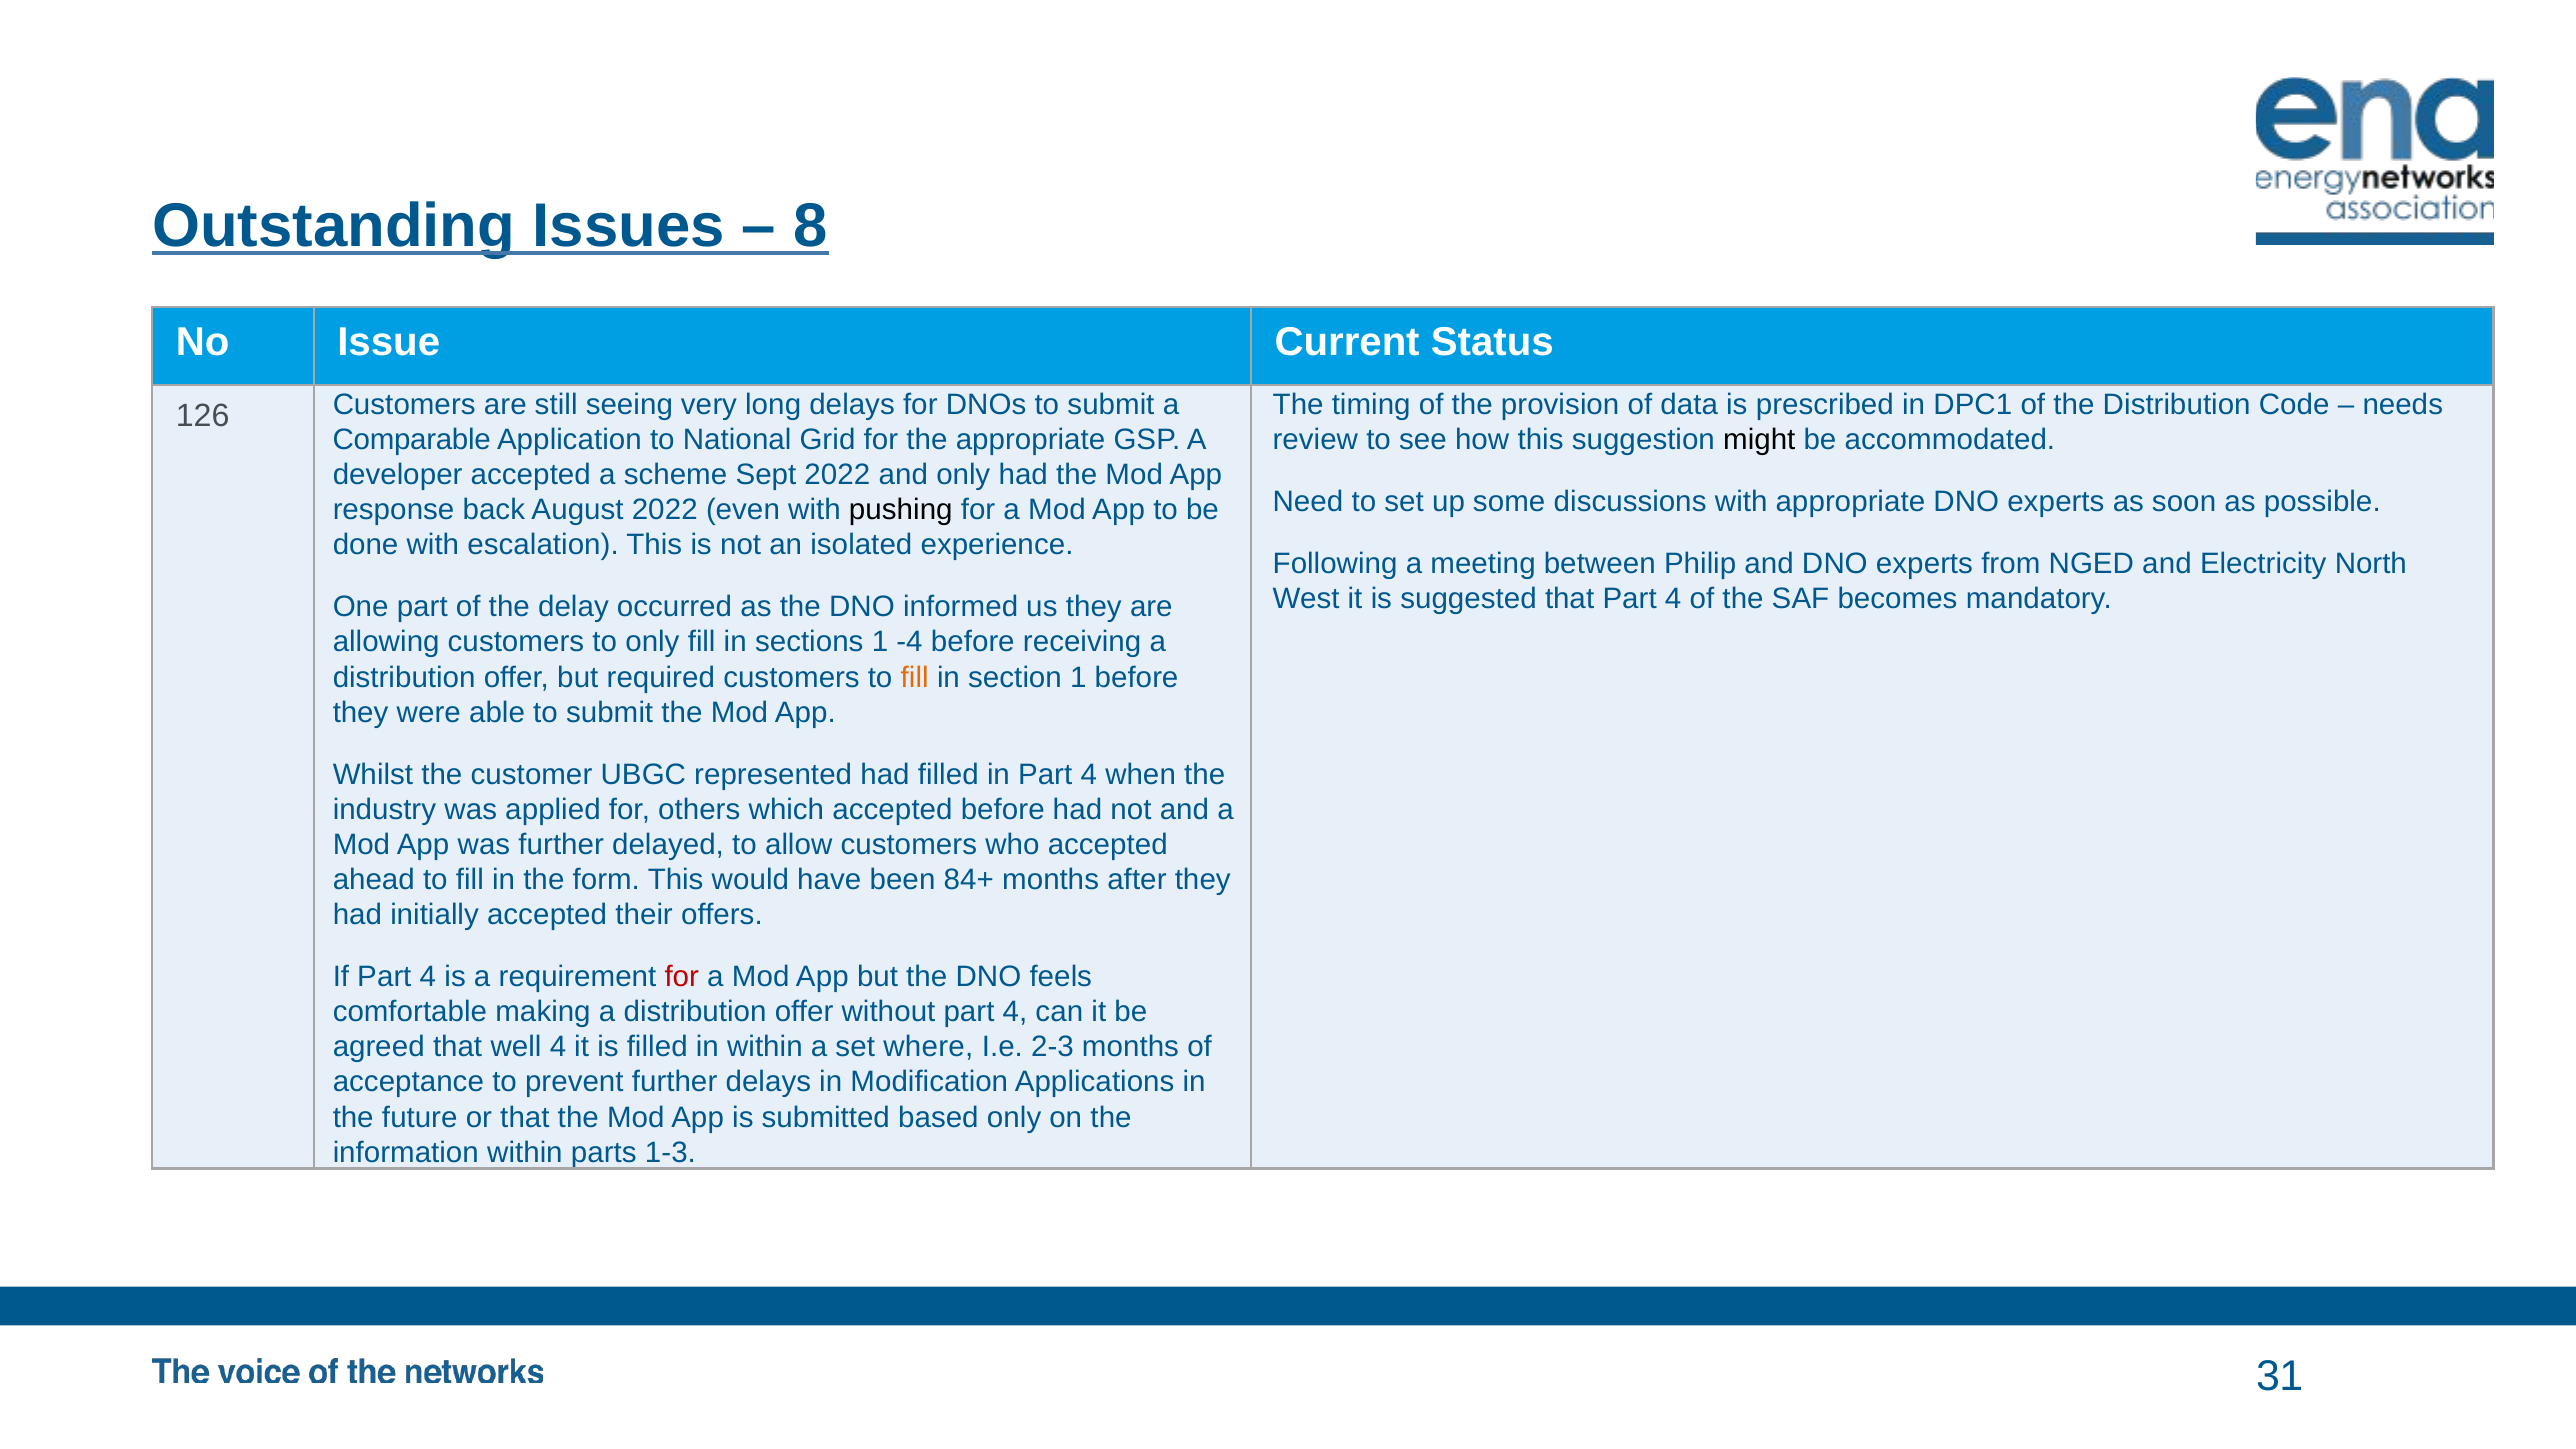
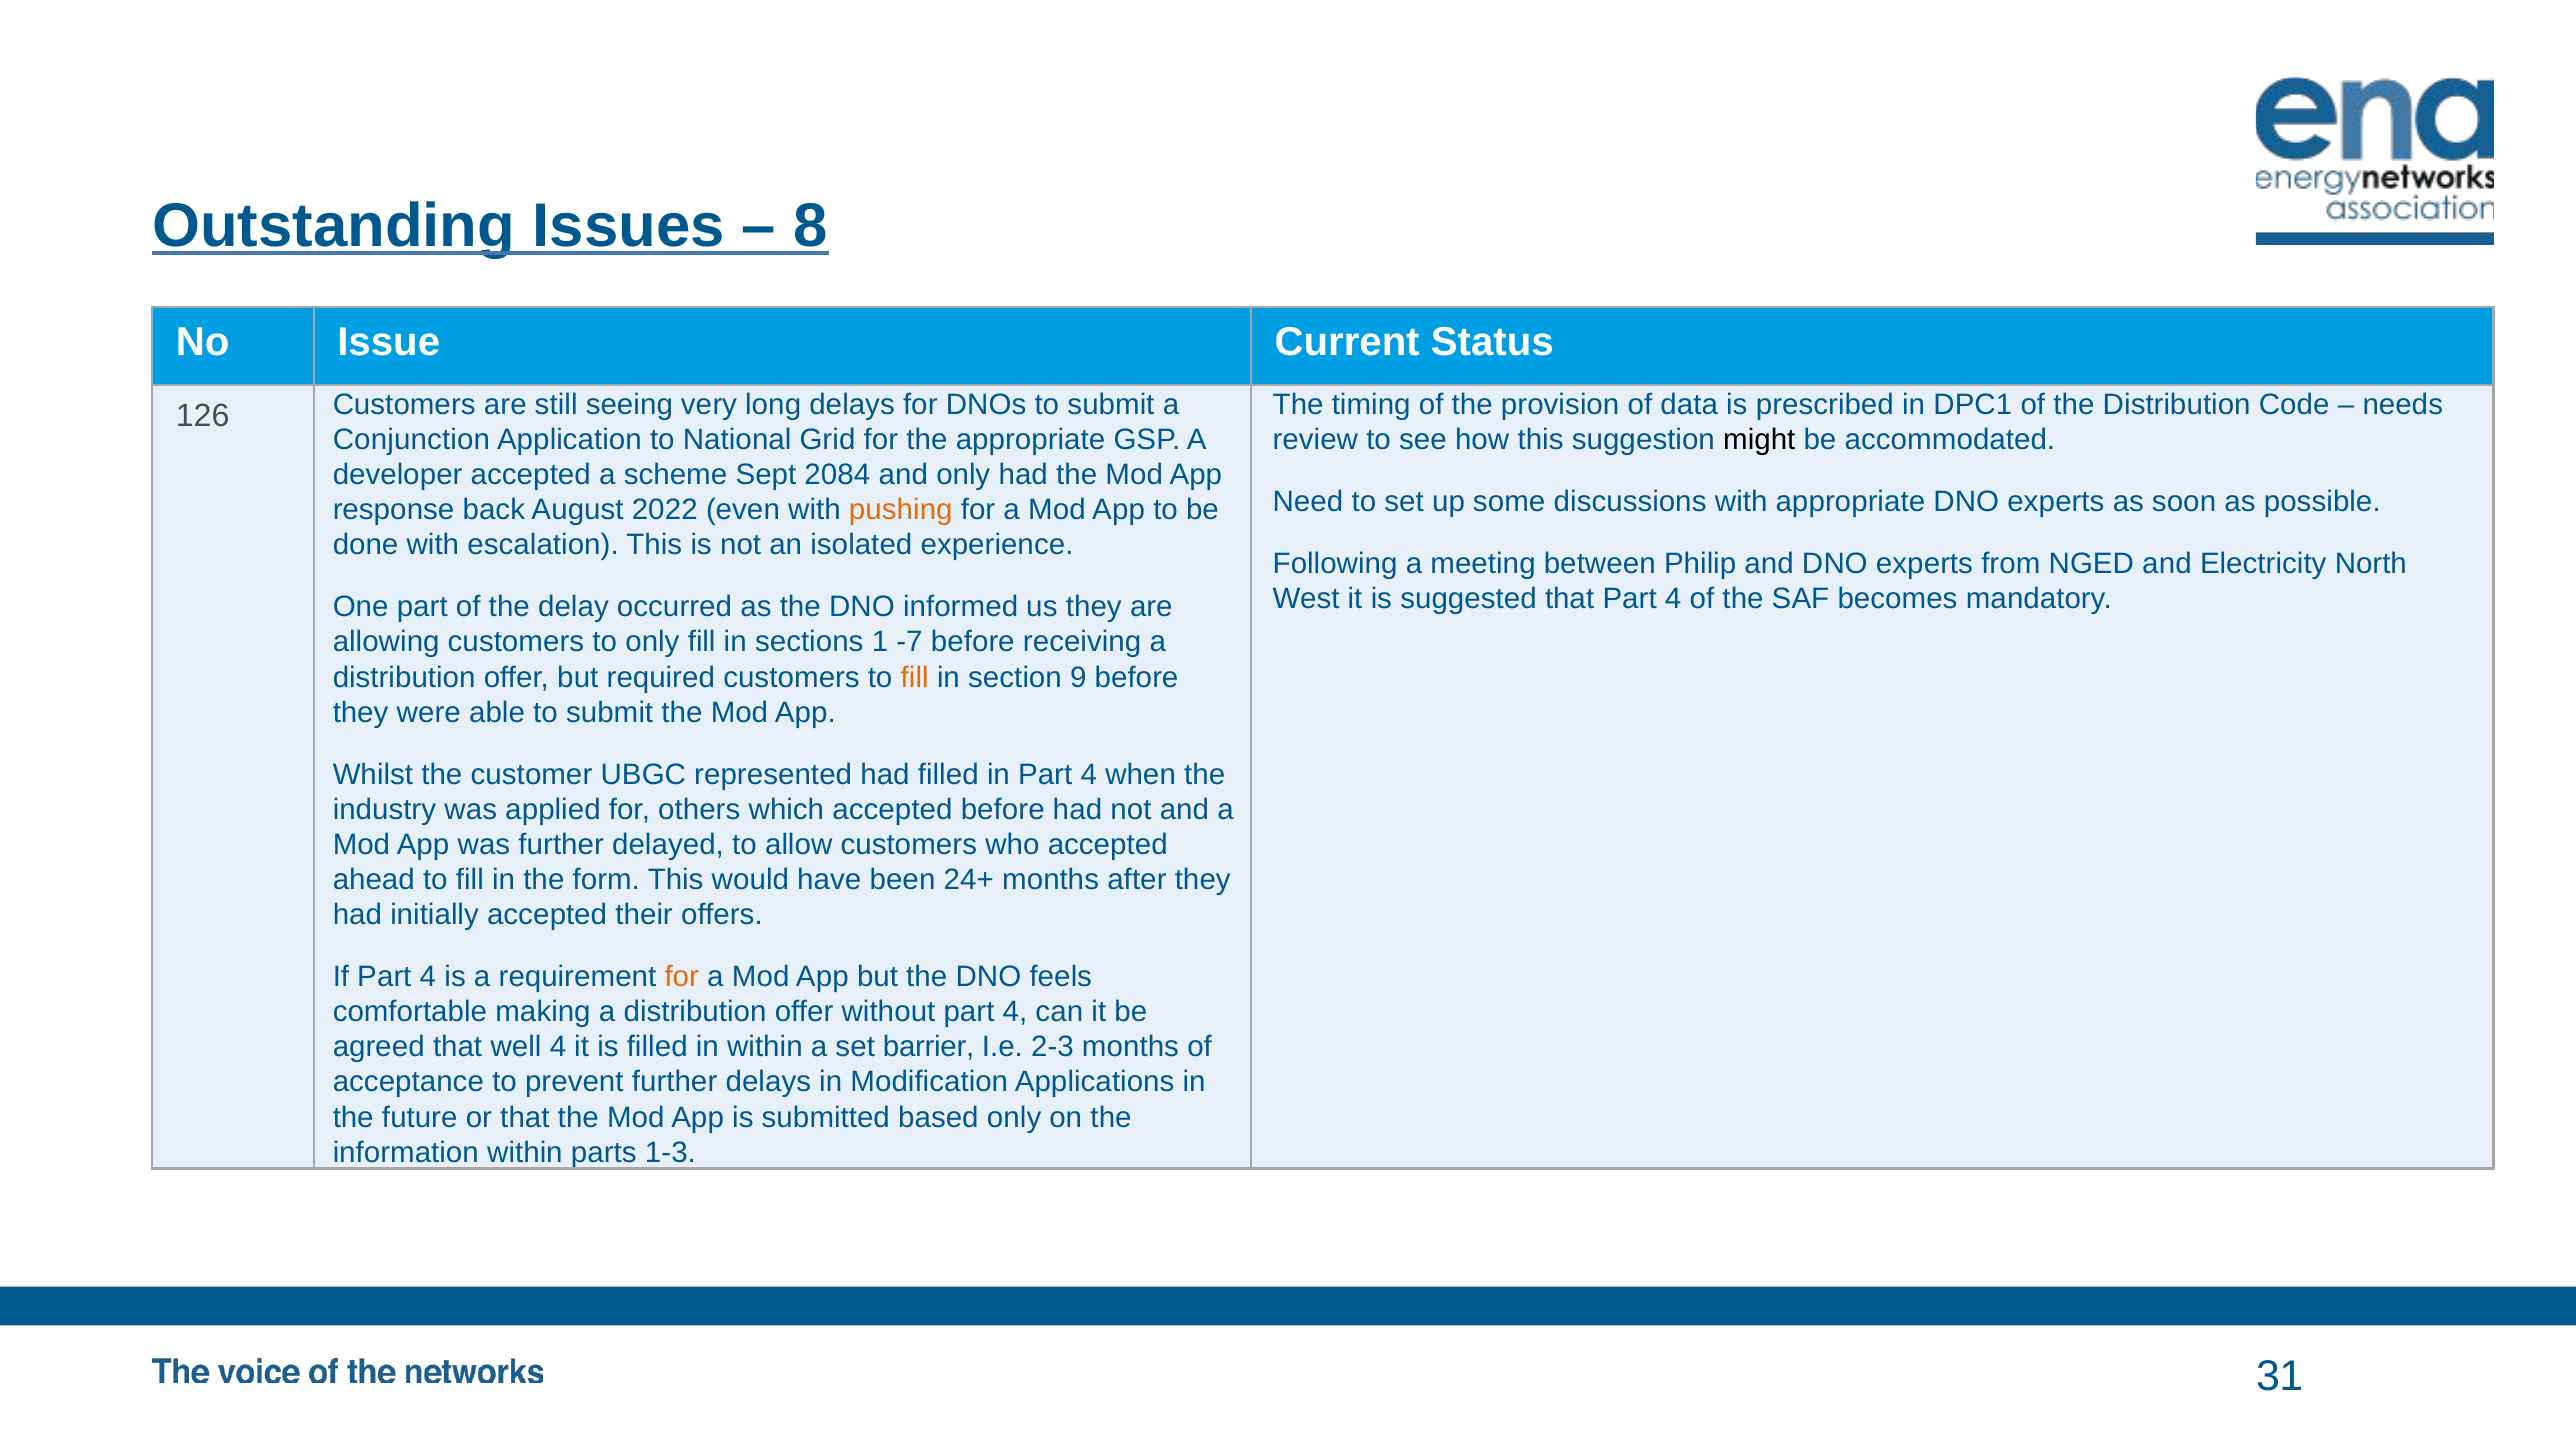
Comparable: Comparable -> Conjunction
Sept 2022: 2022 -> 2084
pushing colour: black -> orange
-4: -4 -> -7
section 1: 1 -> 9
84+: 84+ -> 24+
for at (682, 977) colour: red -> orange
where: where -> barrier
